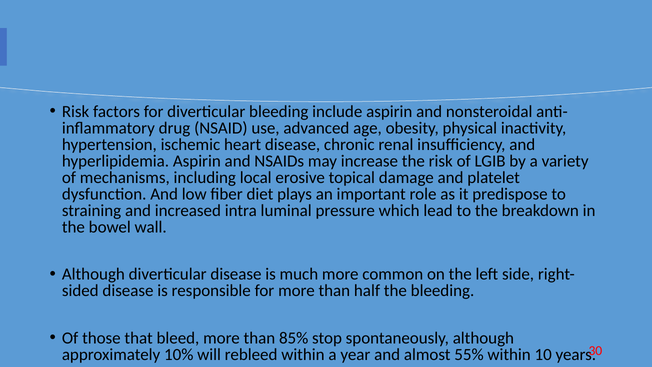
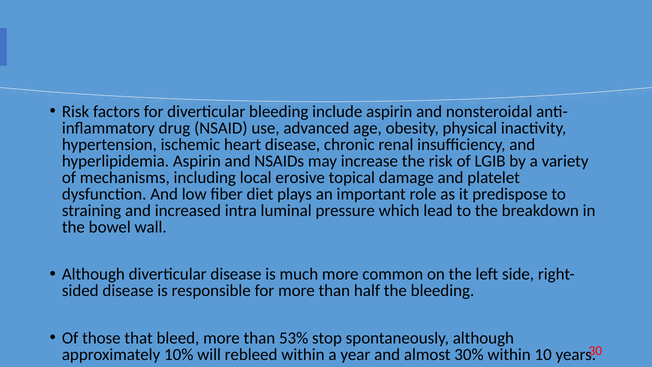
85%: 85% -> 53%
55%: 55% -> 30%
